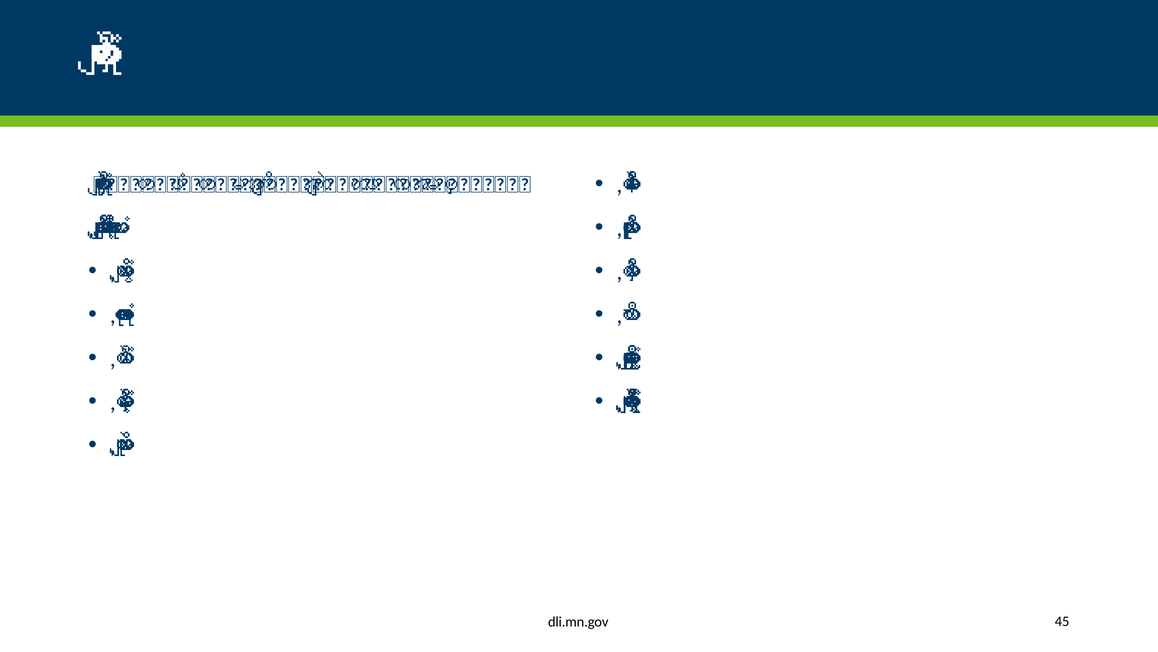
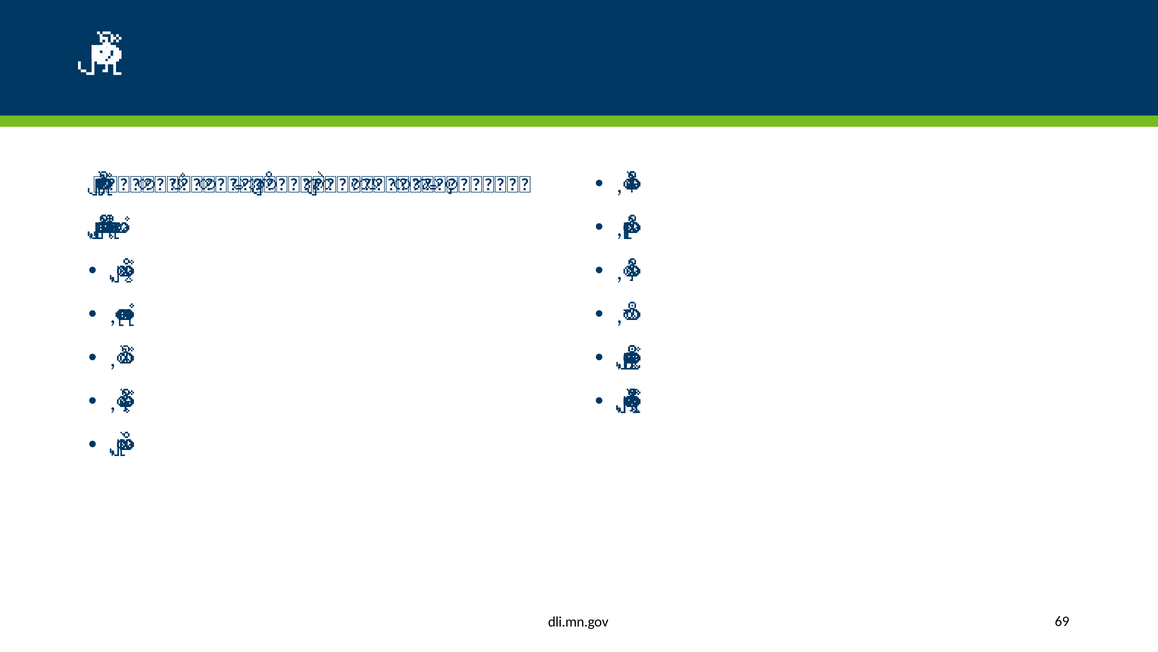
45: 45 -> 69
